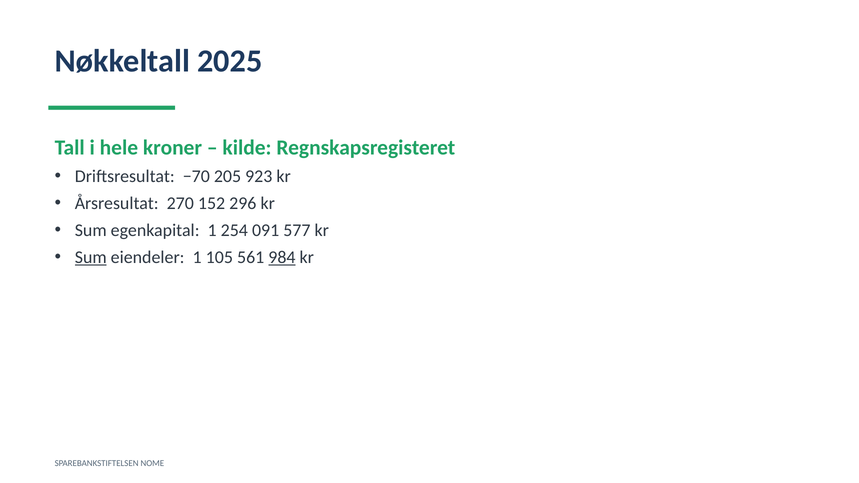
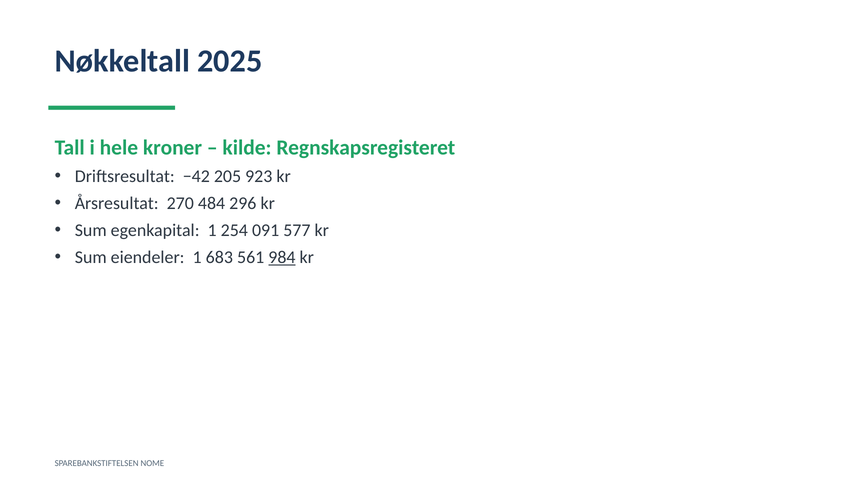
−70: −70 -> −42
152: 152 -> 484
Sum at (91, 257) underline: present -> none
105: 105 -> 683
